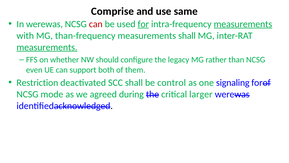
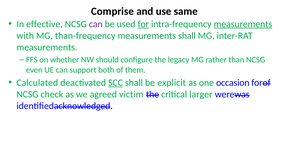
In werewas: werewas -> effective
can at (96, 24) colour: red -> purple
measurements at (47, 47) underline: present -> none
Restriction: Restriction -> Calculated
SCC underline: none -> present
control: control -> explicit
signaling: signaling -> occasion
mode: mode -> check
during: during -> victim
